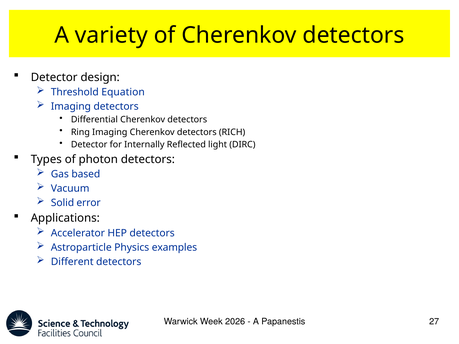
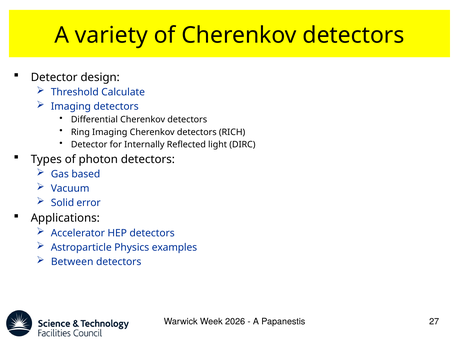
Equation: Equation -> Calculate
Different: Different -> Between
